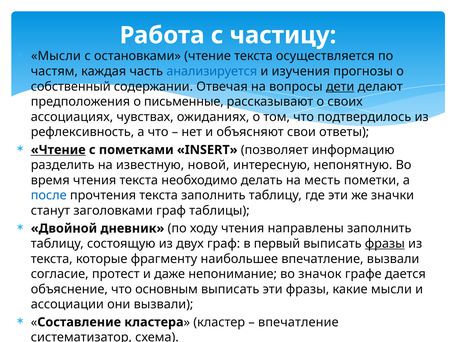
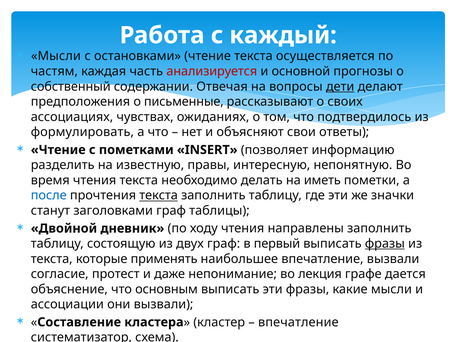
частицу: частицу -> каждый
анализируется colour: blue -> red
изучения: изучения -> основной
рефлексивность: рефлексивность -> формулировать
Чтение at (58, 150) underline: present -> none
новой: новой -> правы
месть: месть -> иметь
текста at (159, 195) underline: none -> present
фрагменту: фрагменту -> применять
значок: значок -> лекция
